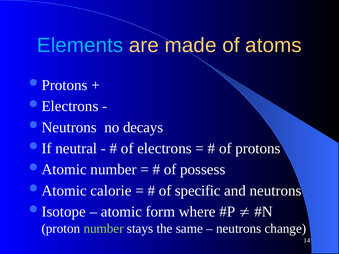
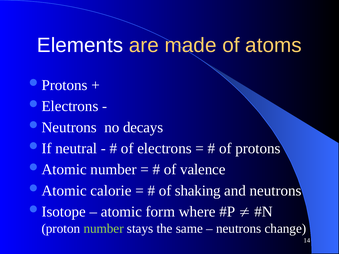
Elements colour: light blue -> white
possess: possess -> valence
specific: specific -> shaking
